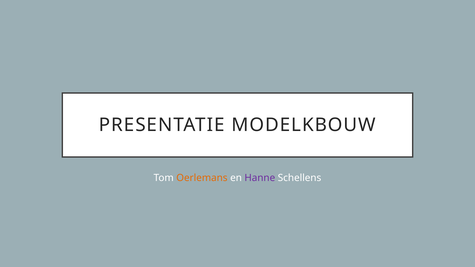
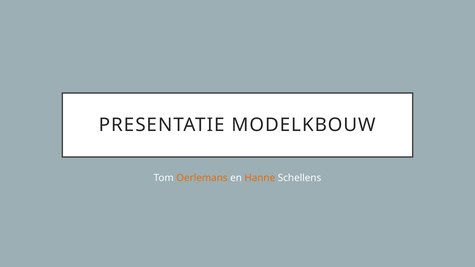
Hanne colour: purple -> orange
